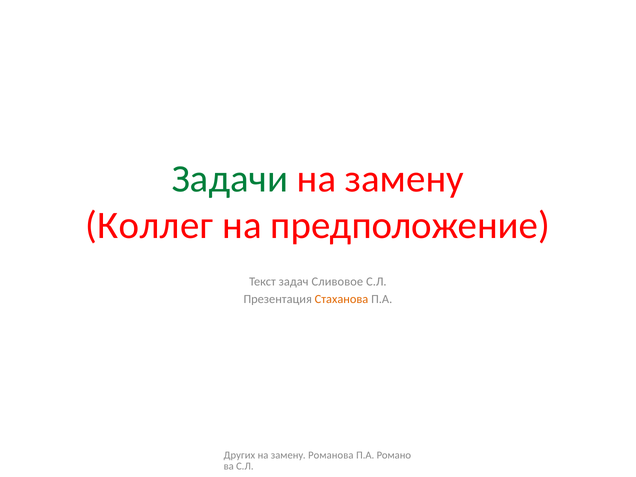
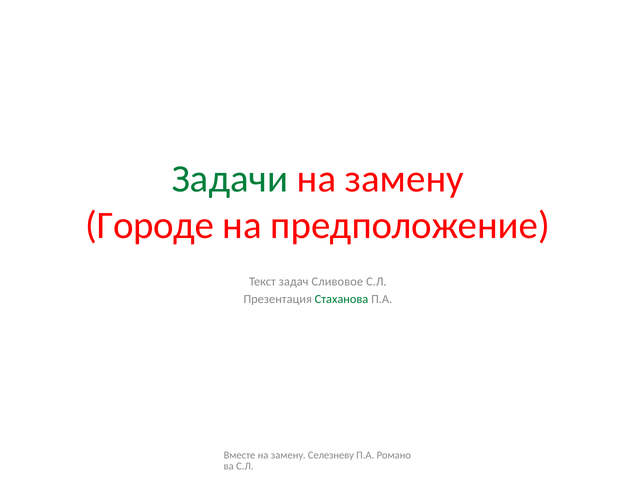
Коллег: Коллег -> Городе
Стаханова colour: orange -> green
Других: Других -> Вместе
Романова: Романова -> Селезневу
